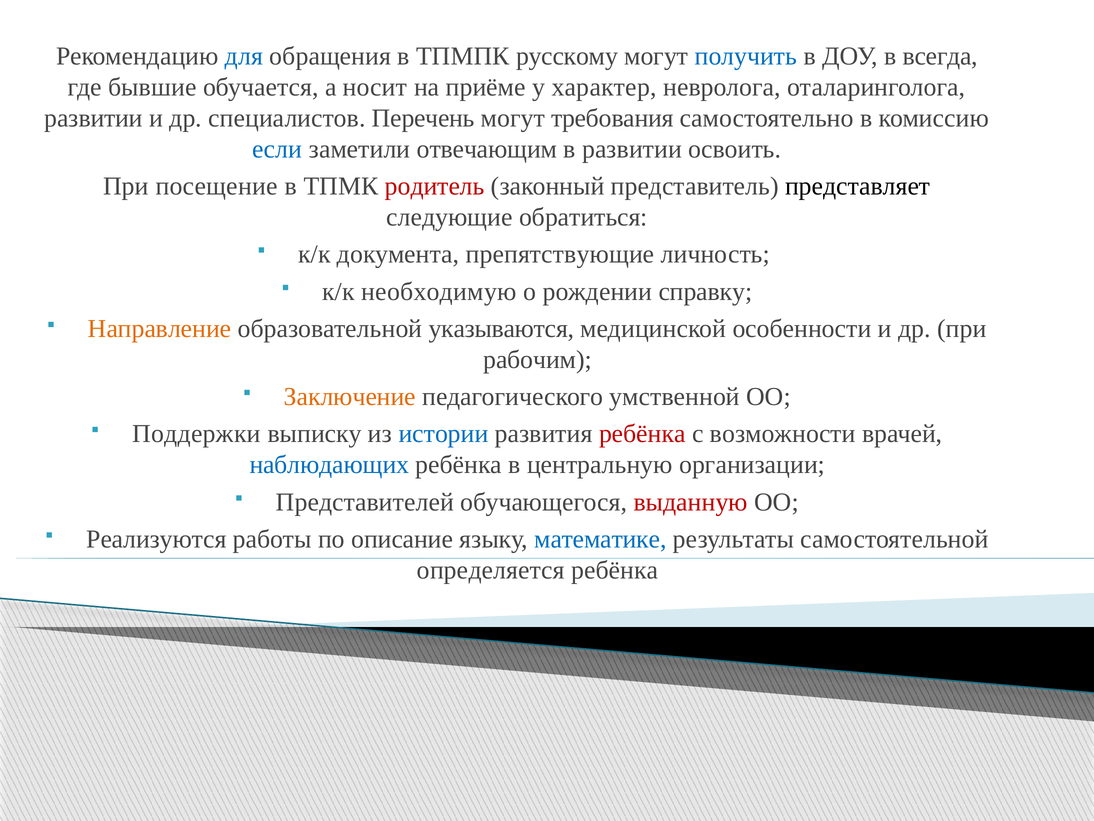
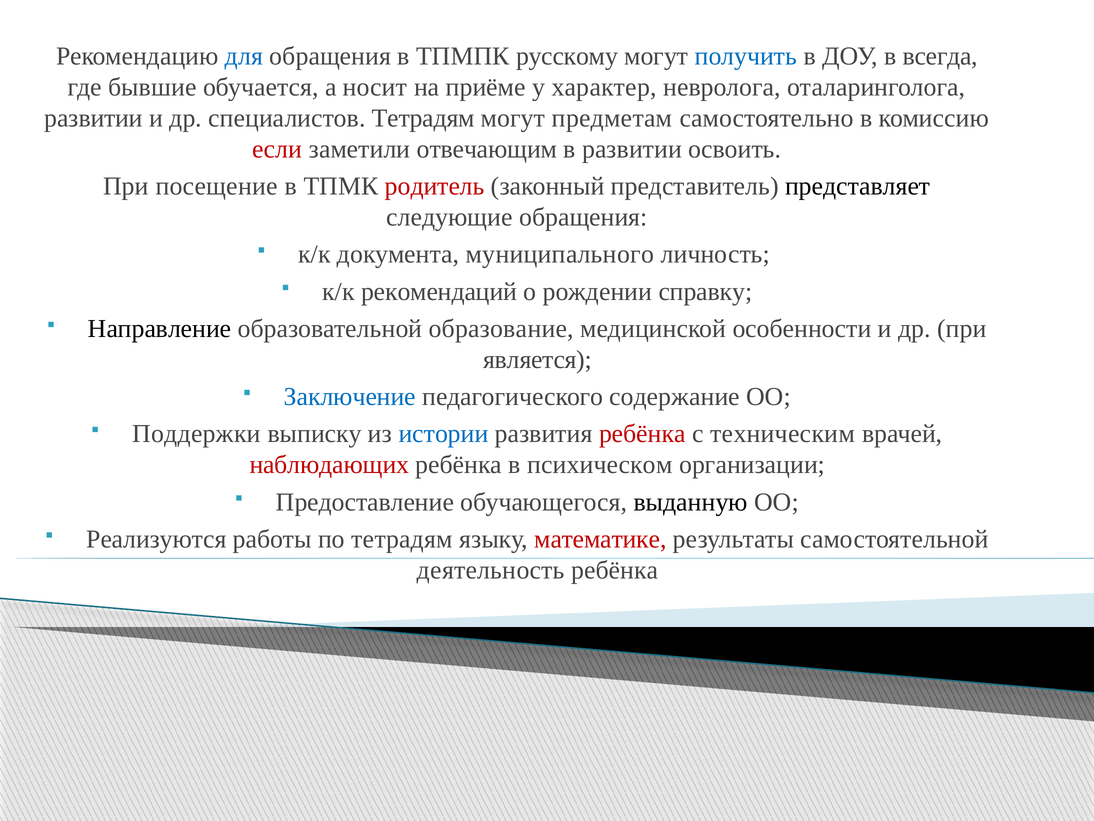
специалистов Перечень: Перечень -> Тетрадям
требования: требования -> предметам
если colour: blue -> red
следующие обратиться: обратиться -> обращения
препятствующие: препятствующие -> муниципального
необходимую: необходимую -> рекомендаций
Направление colour: orange -> black
указываются: указываются -> образование
рабочим: рабочим -> является
Заключение colour: orange -> blue
умственной: умственной -> содержание
возможности: возможности -> техническим
наблюдающих colour: blue -> red
центральную: центральную -> психическом
Представителей: Представителей -> Предоставление
выданную colour: red -> black
по описание: описание -> тетрадям
математике colour: blue -> red
определяется: определяется -> деятельность
